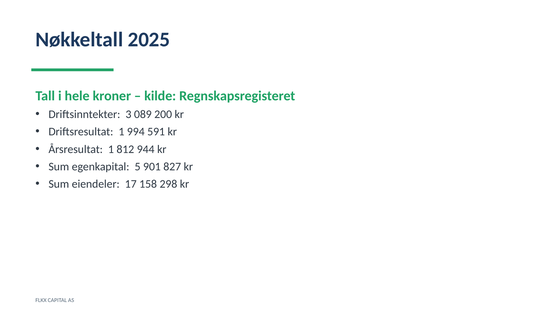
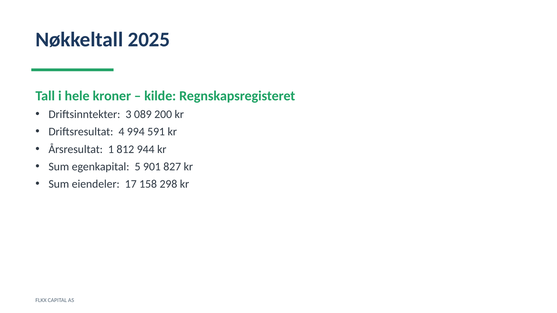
Driftsresultat 1: 1 -> 4
